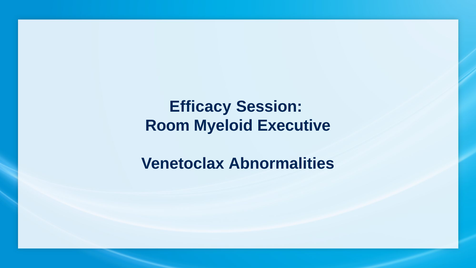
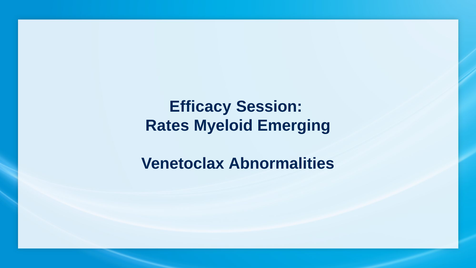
Room: Room -> Rates
Executive: Executive -> Emerging
